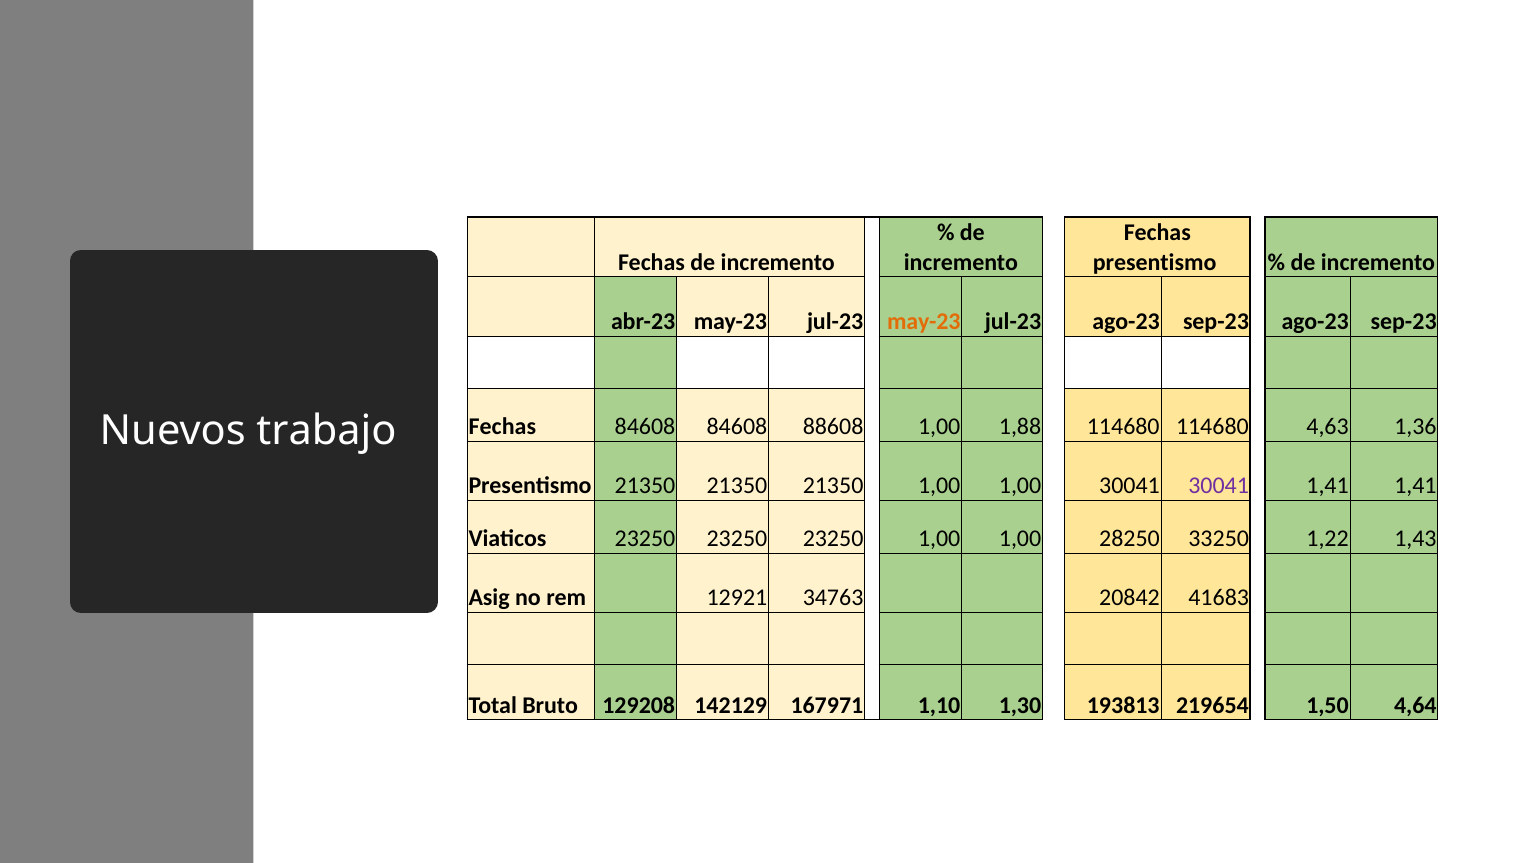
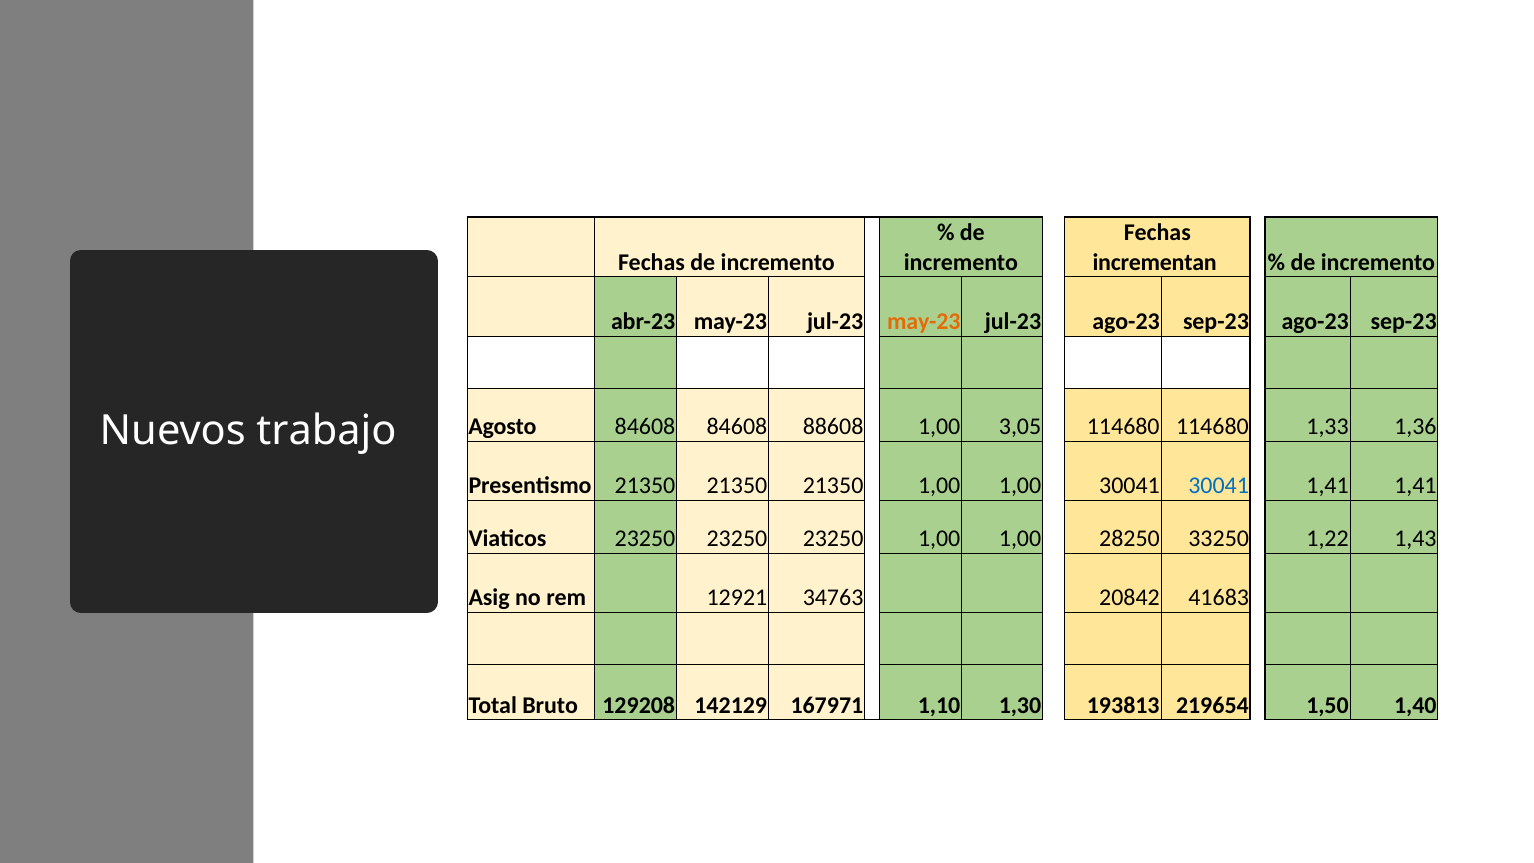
presentismo at (1155, 262): presentismo -> incrementan
Fechas at (502, 427): Fechas -> Agosto
1,88: 1,88 -> 3,05
4,63: 4,63 -> 1,33
30041 at (1219, 486) colour: purple -> blue
4,64: 4,64 -> 1,40
